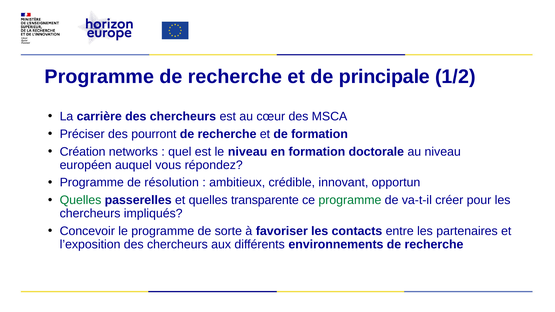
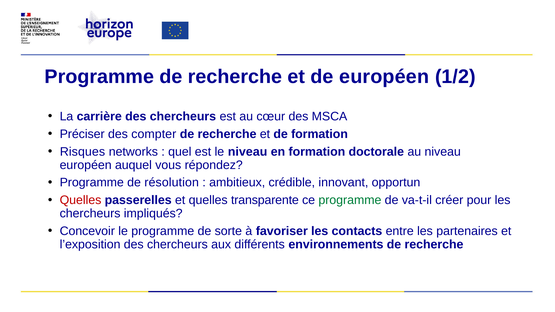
de principale: principale -> européen
pourront: pourront -> compter
Création: Création -> Risques
Quelles at (81, 200) colour: green -> red
